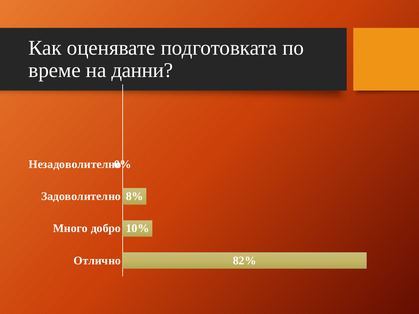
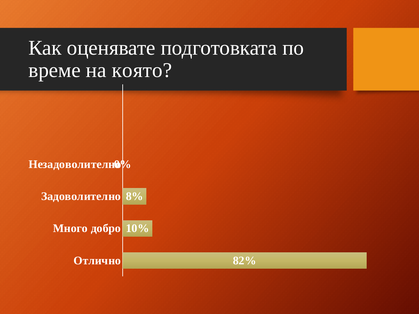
данни: данни -> която
